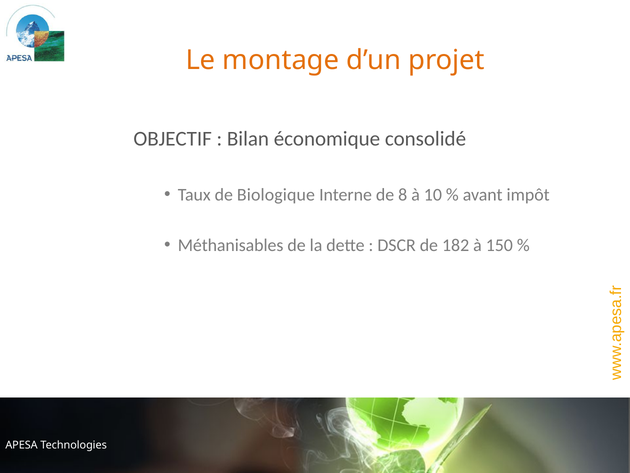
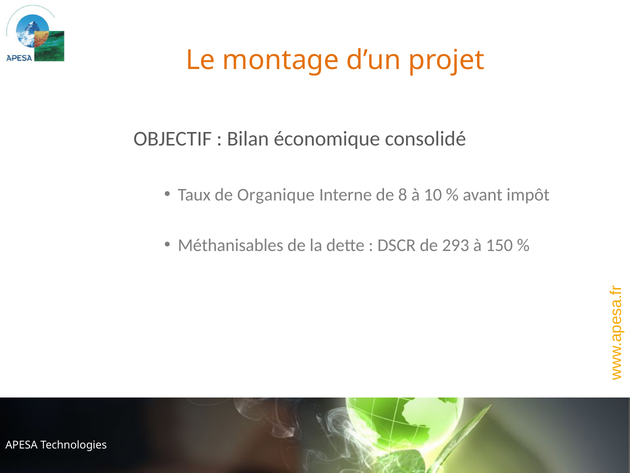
Biologique: Biologique -> Organique
182: 182 -> 293
